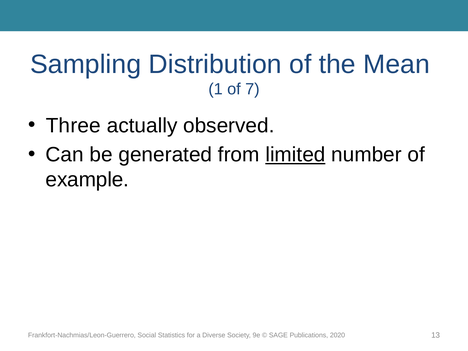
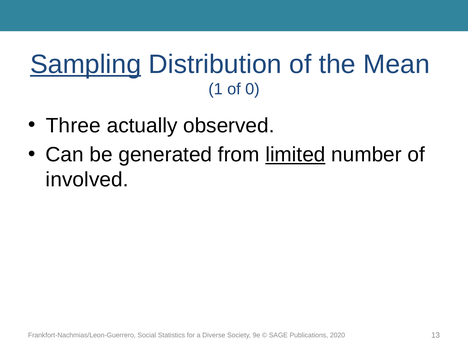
Sampling underline: none -> present
7: 7 -> 0
example: example -> involved
